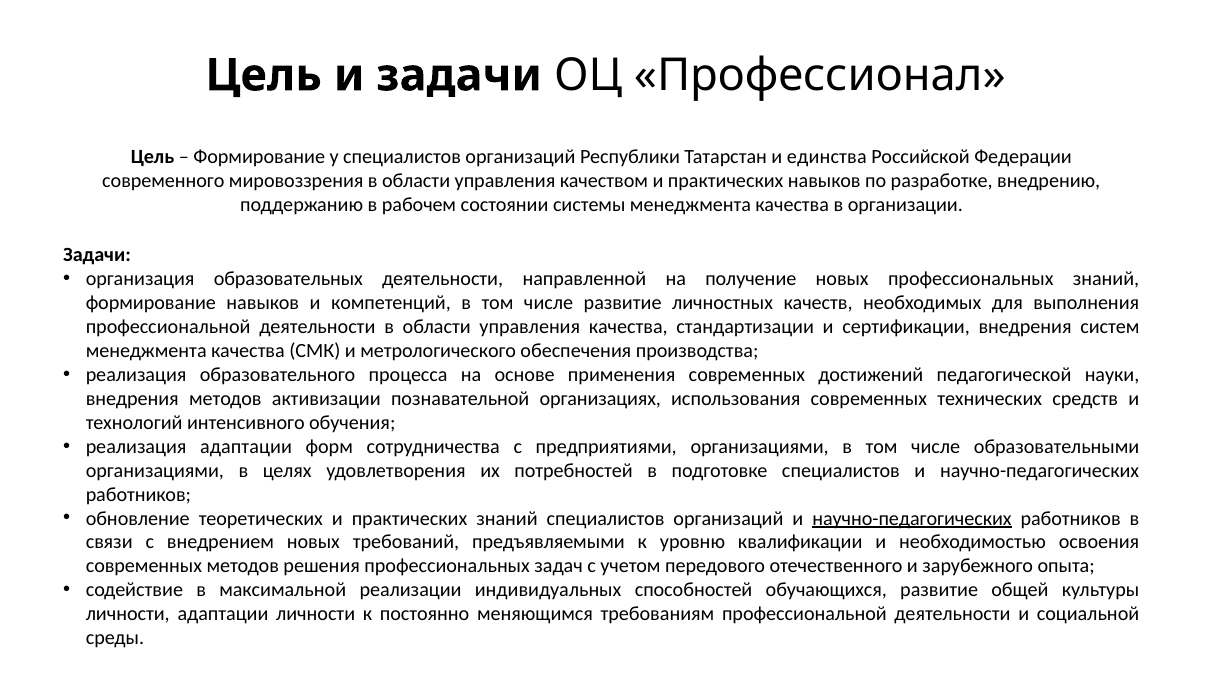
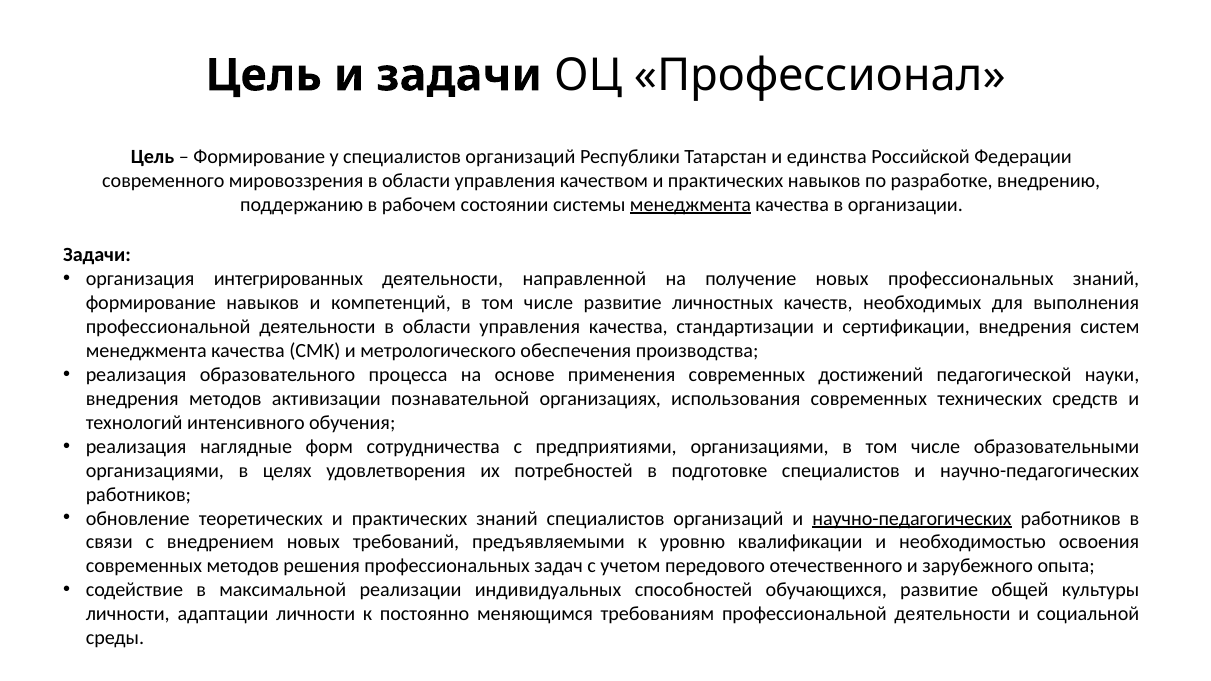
менеджмента at (690, 204) underline: none -> present
образовательных: образовательных -> интегрированных
реализация адаптации: адаптации -> наглядные
